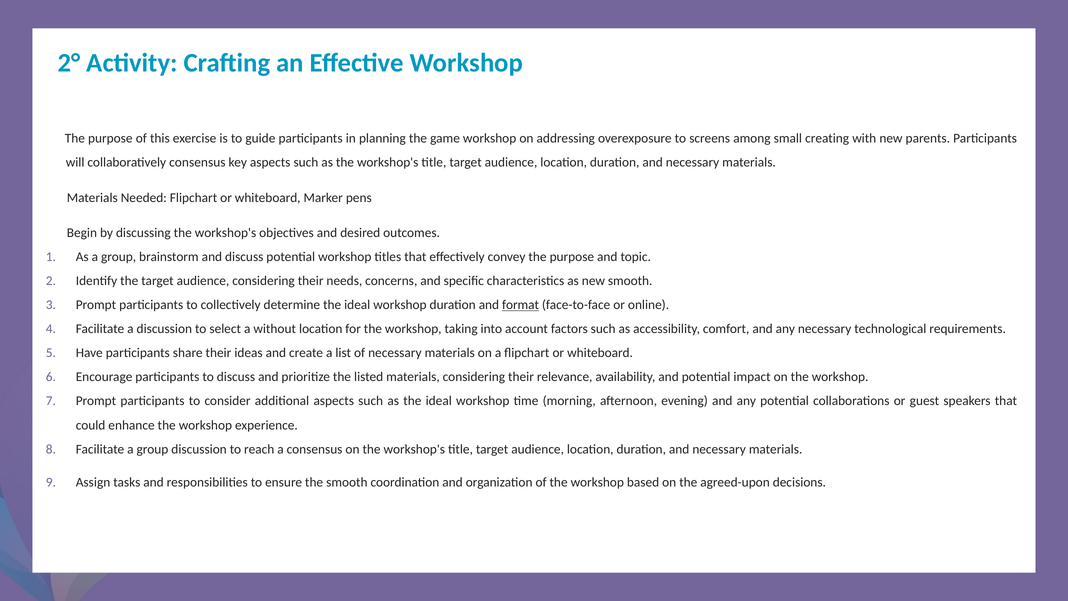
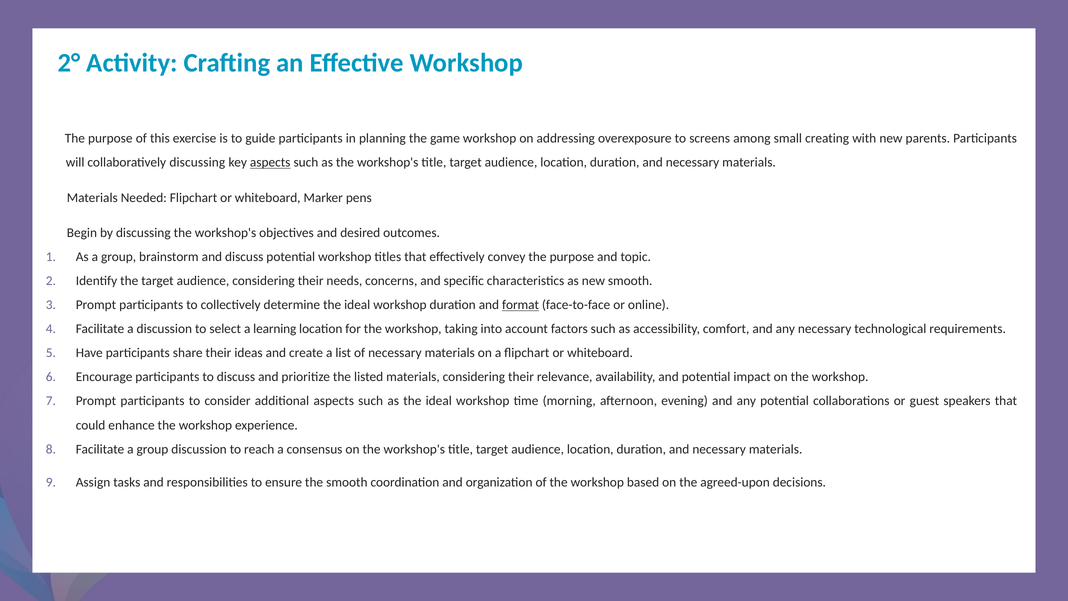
collaboratively consensus: consensus -> discussing
aspects at (270, 162) underline: none -> present
without: without -> learning
